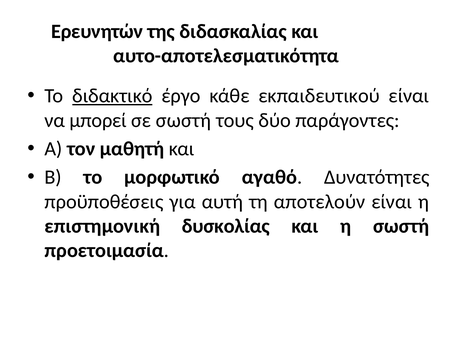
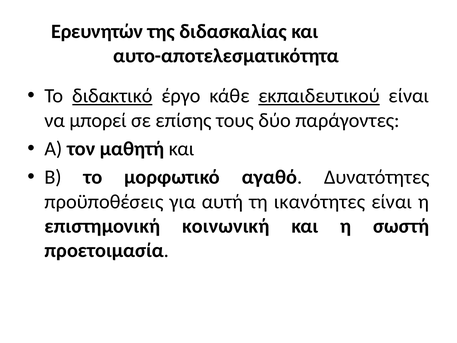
εκπαιδευτικού underline: none -> present
σε σωστή: σωστή -> επίσης
αποτελούν: αποτελούν -> ικανότητες
δυσκολίας: δυσκολίας -> κοινωνική
